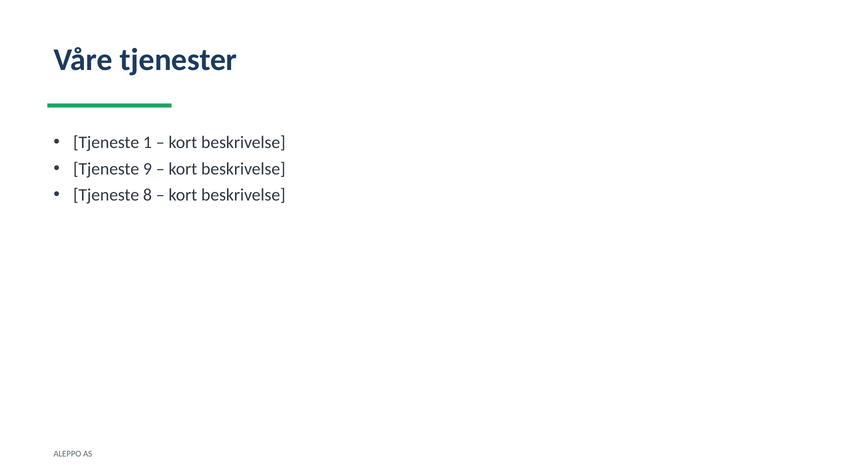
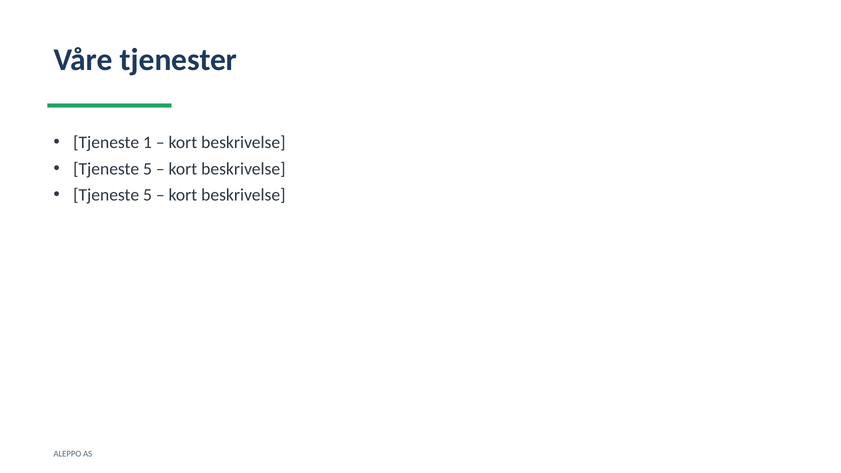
9 at (147, 169): 9 -> 5
8 at (147, 195): 8 -> 5
